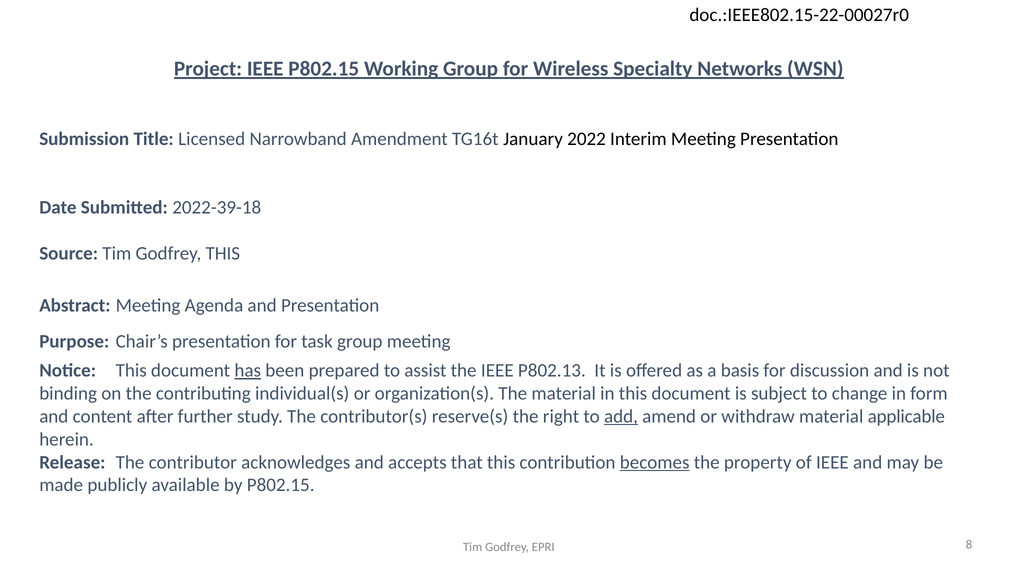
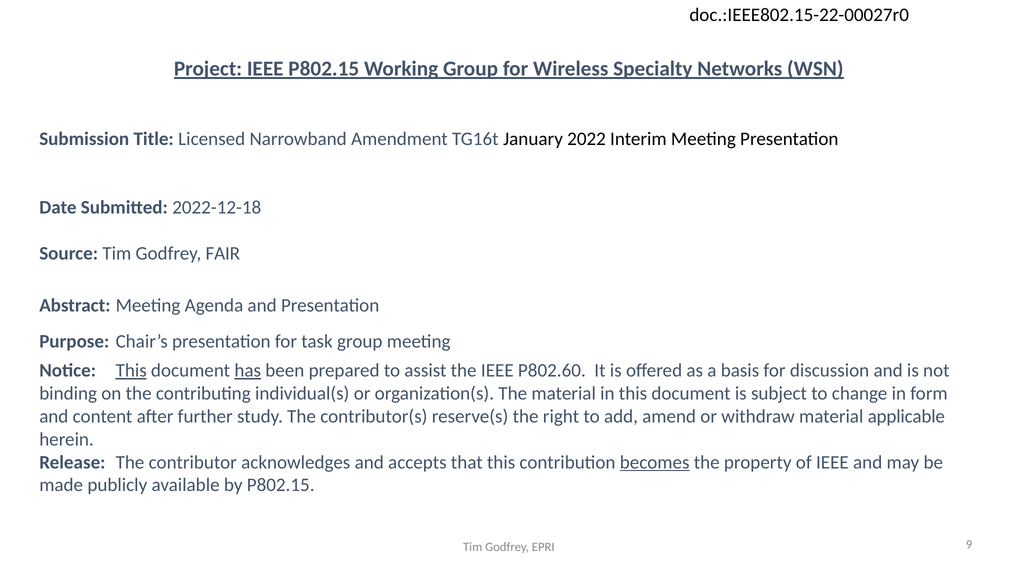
2022-39-18: 2022-39-18 -> 2022-12-18
Godfrey THIS: THIS -> FAIR
This at (131, 370) underline: none -> present
P802.13: P802.13 -> P802.60
add underline: present -> none
8: 8 -> 9
